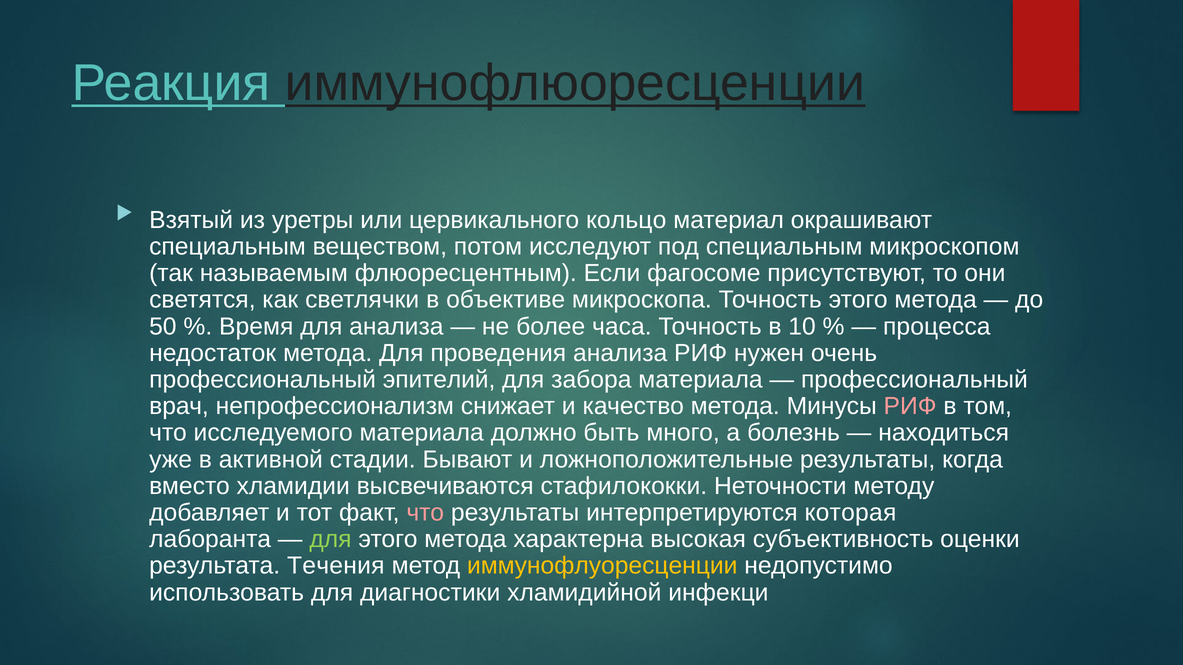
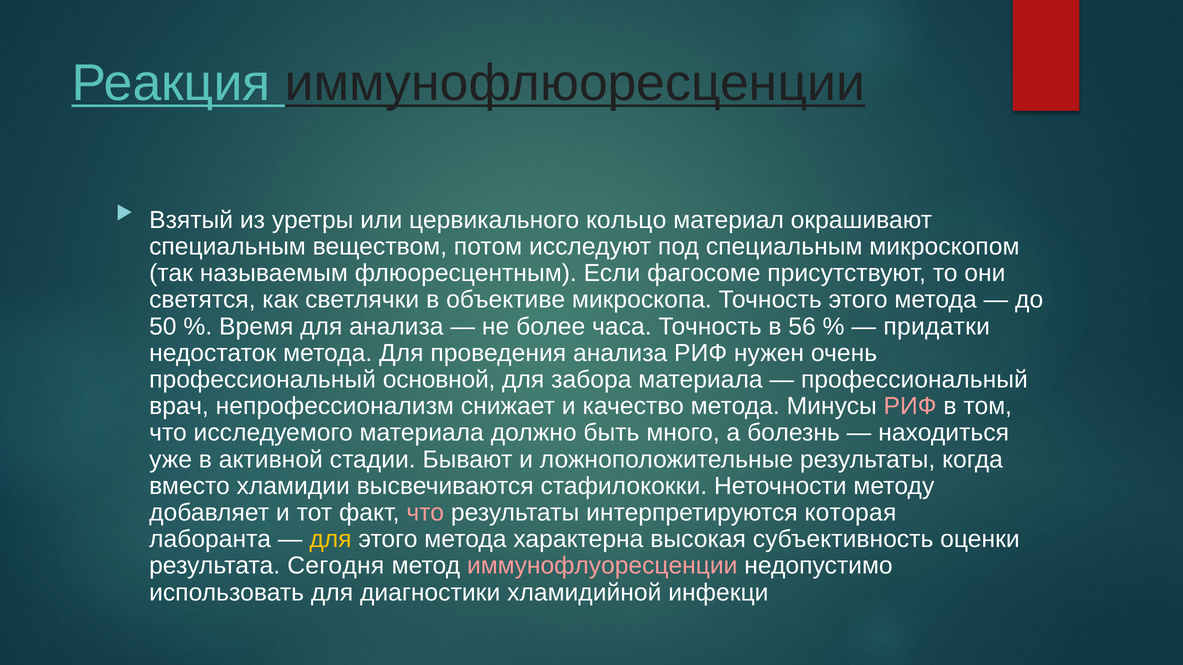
10: 10 -> 56
процесса: процесса -> придатки
эпителий: эпителий -> основной
для at (330, 540) colour: light green -> yellow
Течения: Течения -> Сегодня
иммунофлуоресценции colour: yellow -> pink
